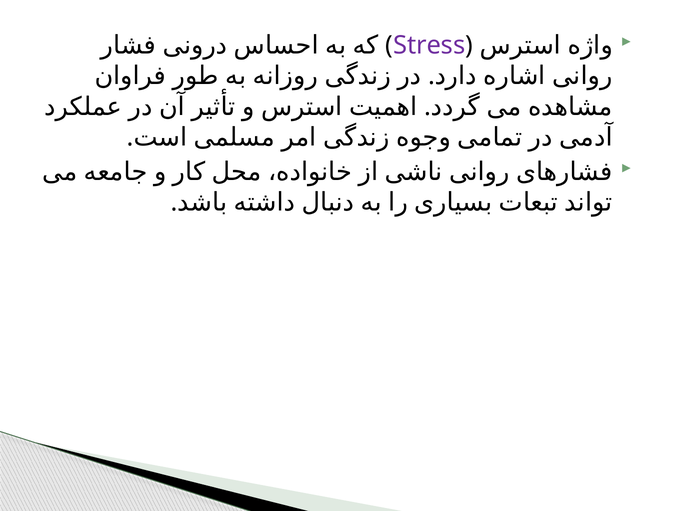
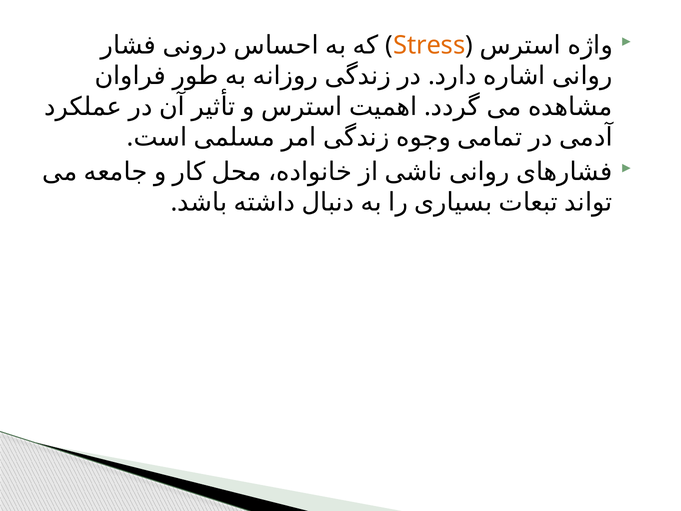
Stress colour: purple -> orange
